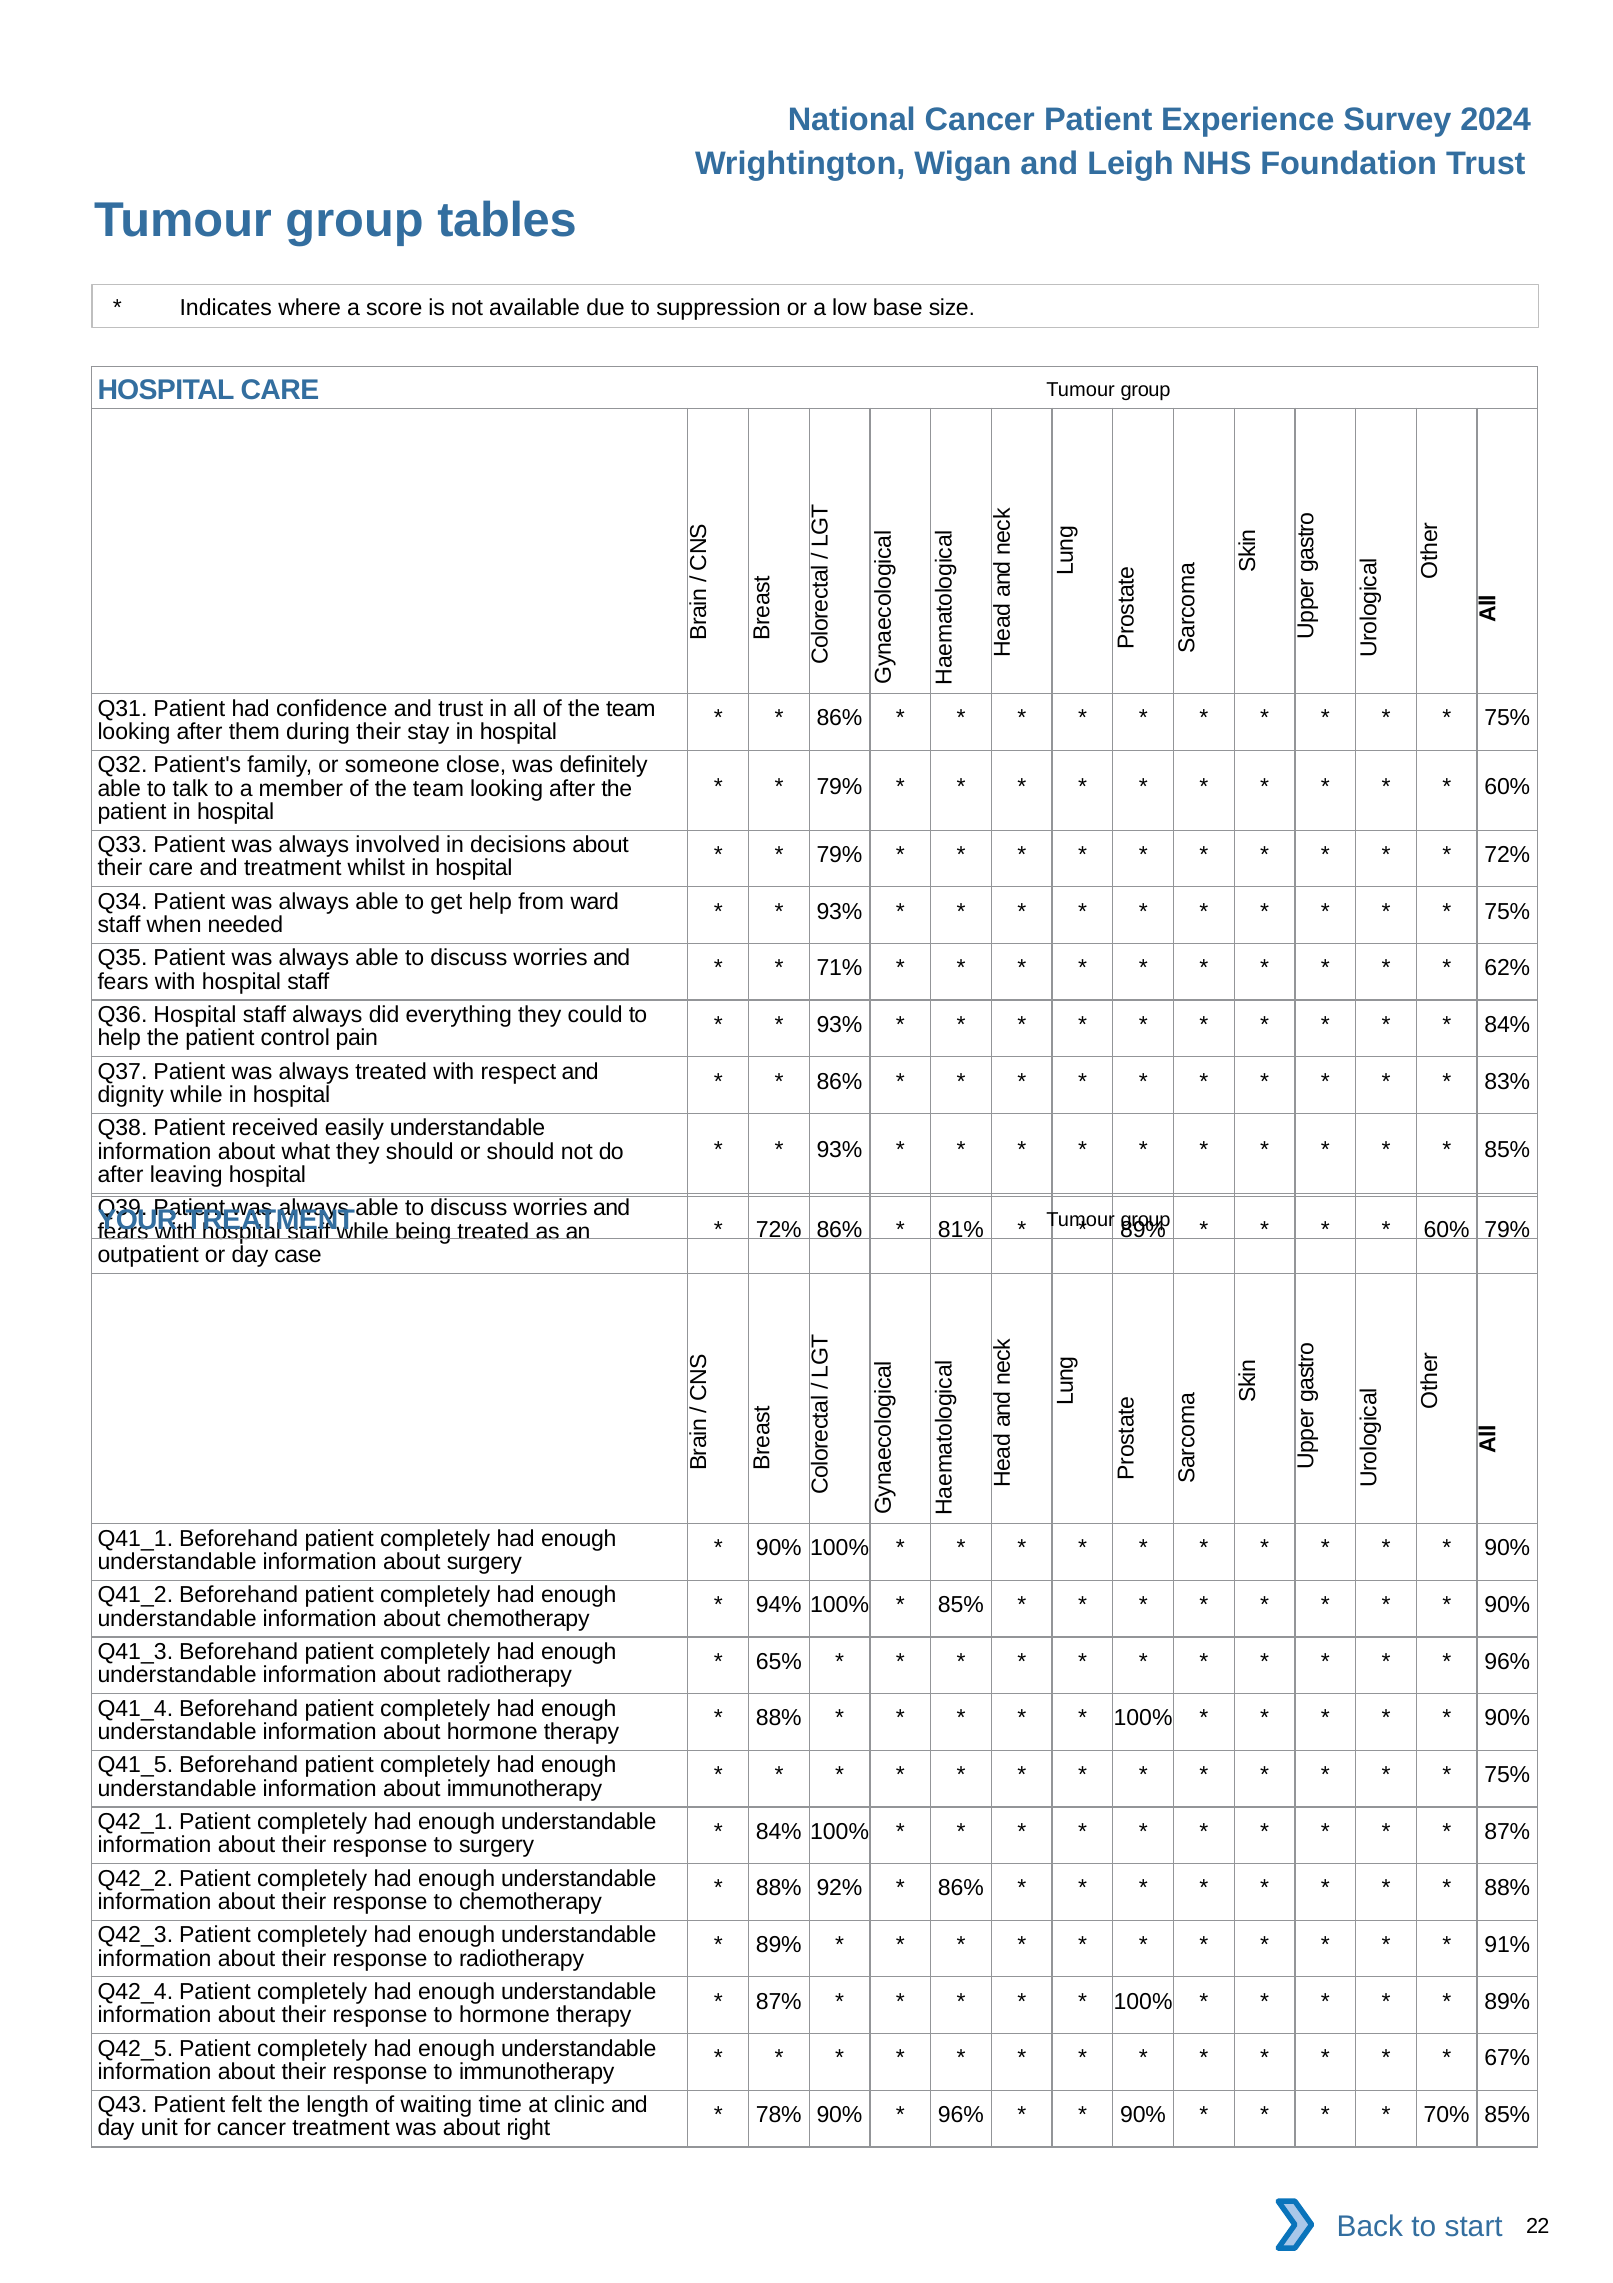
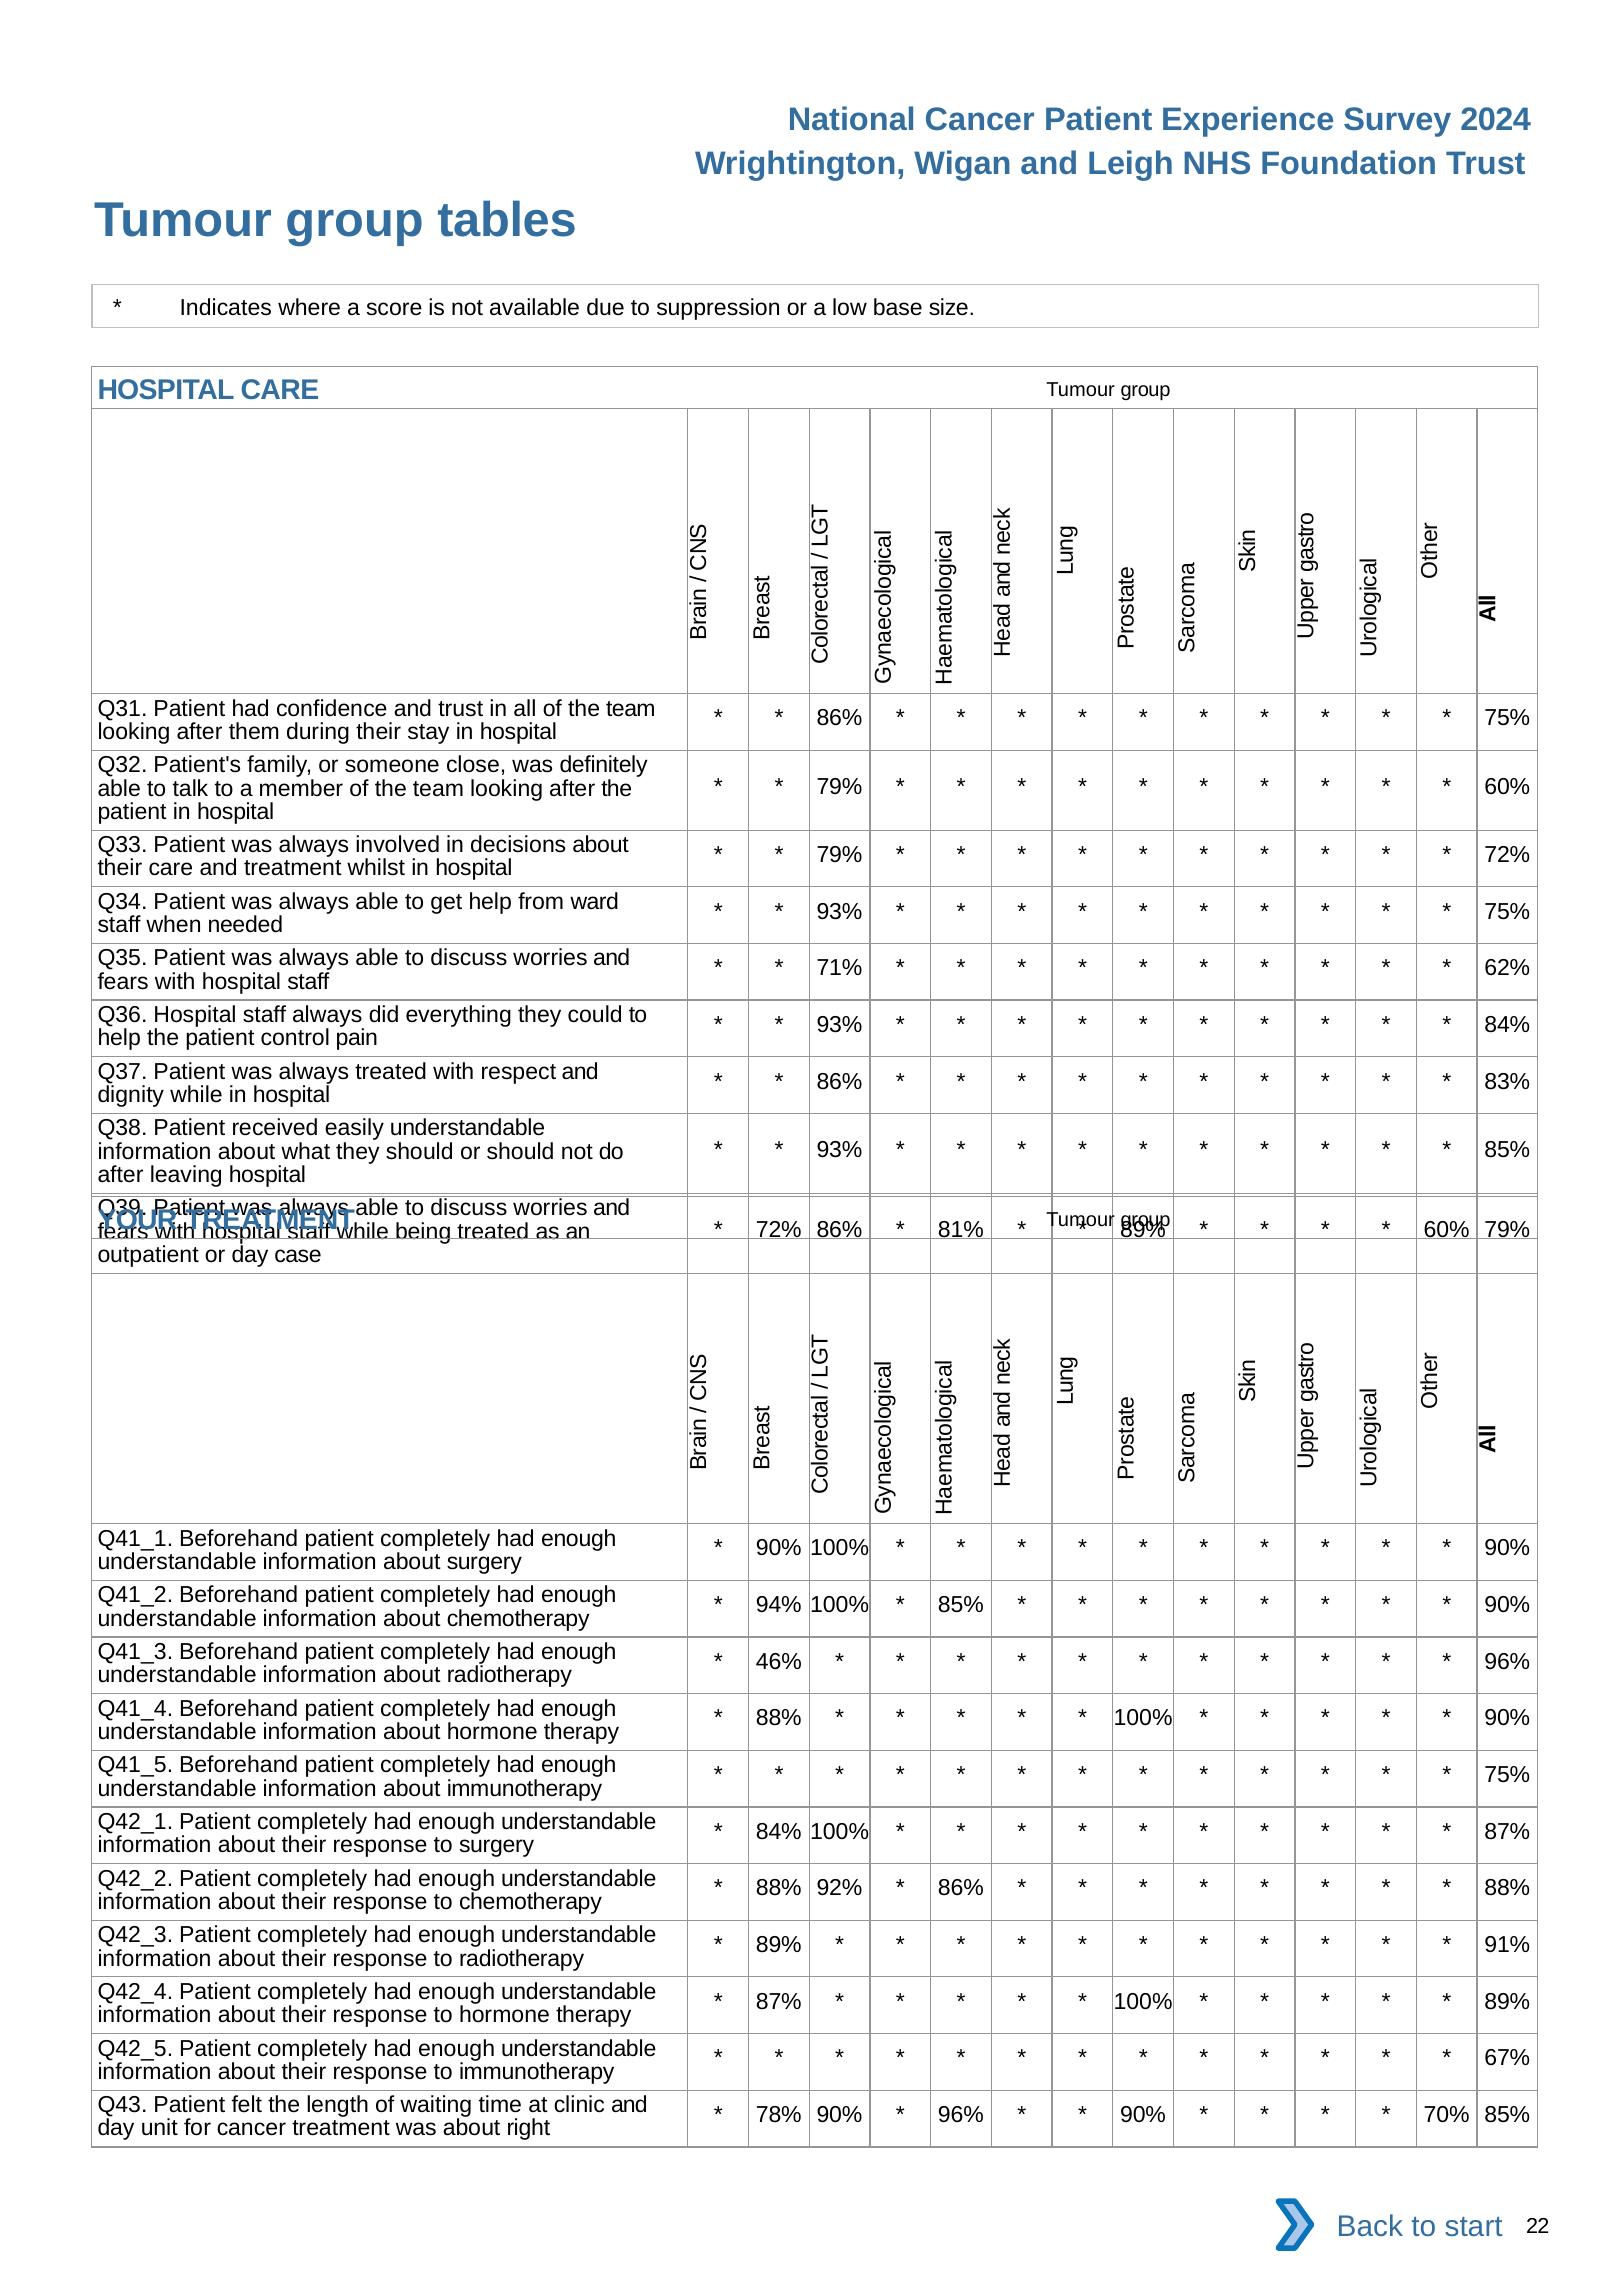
65%: 65% -> 46%
